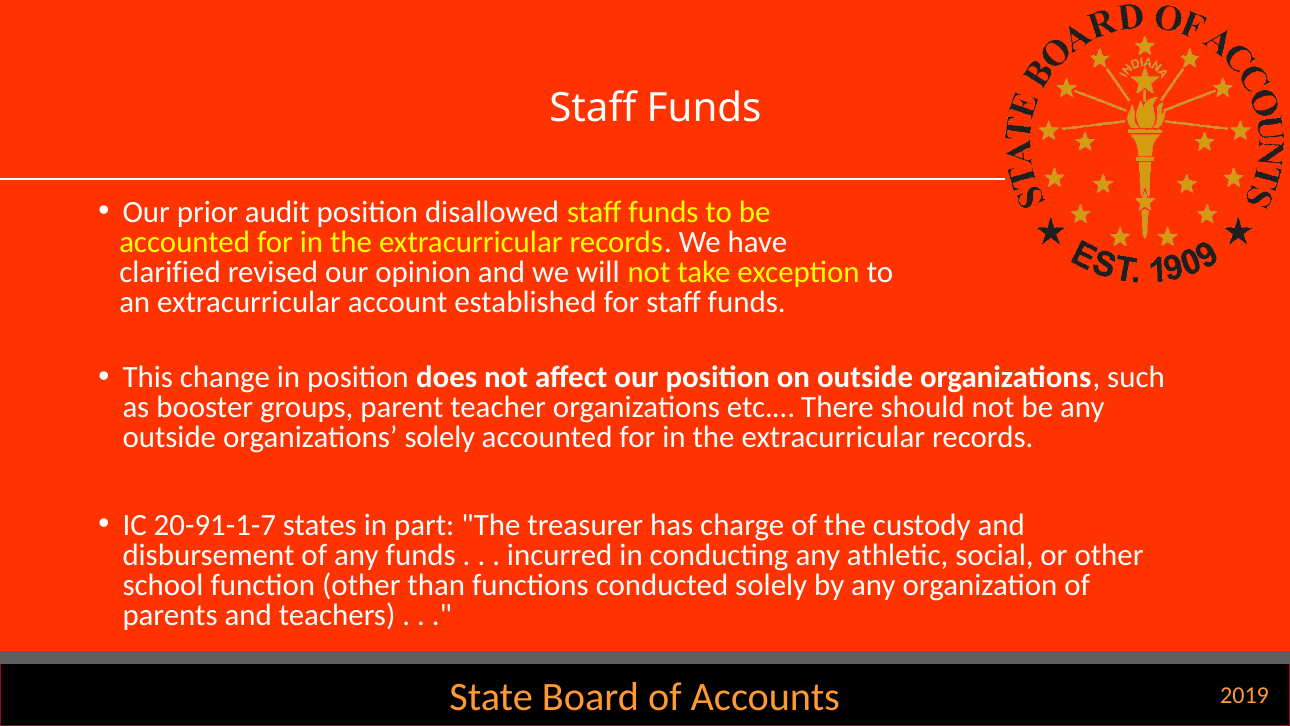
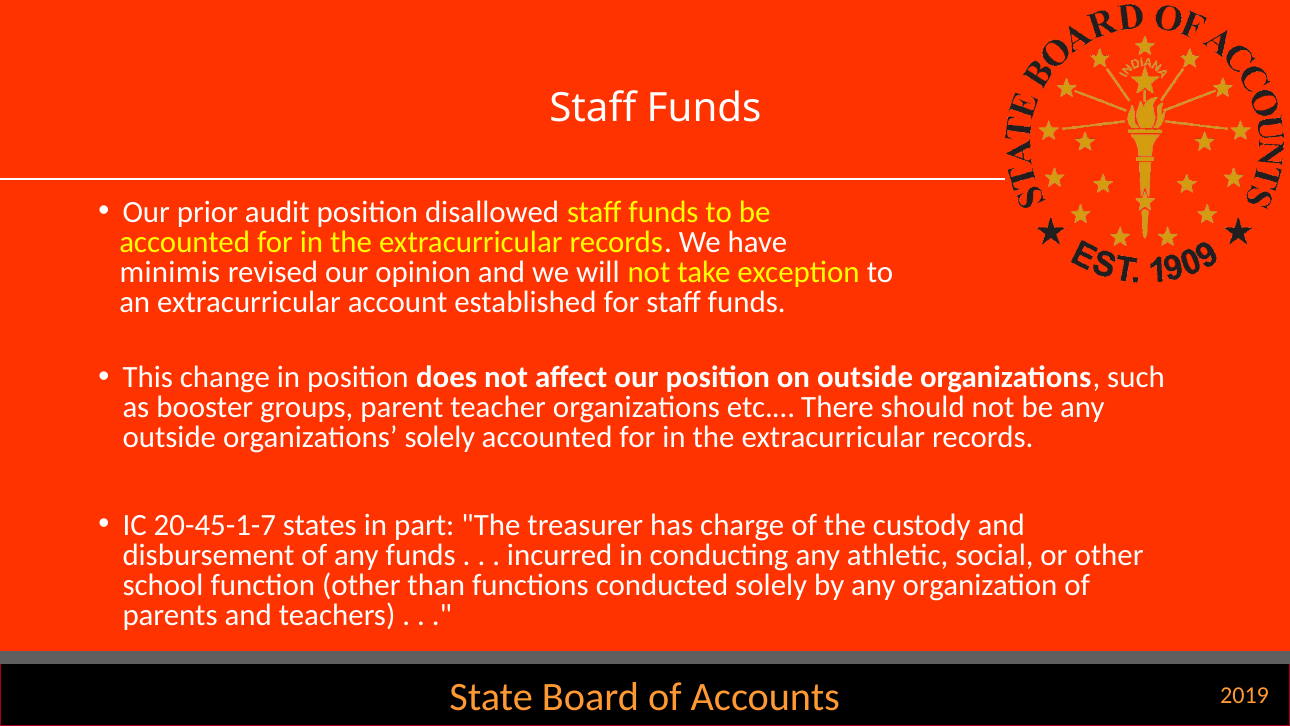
clarified: clarified -> minimis
20-91-1-7: 20-91-1-7 -> 20-45-1-7
